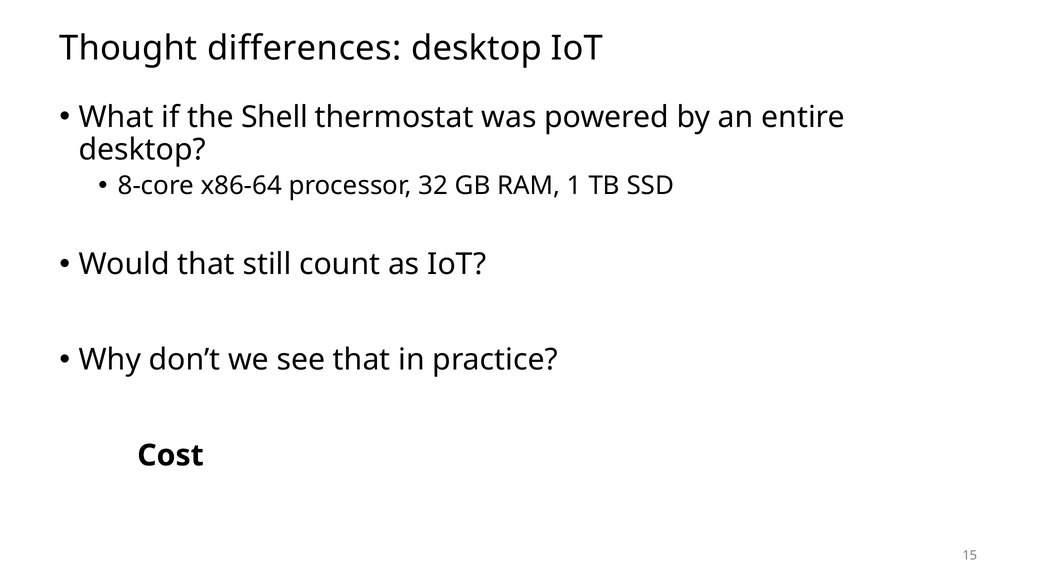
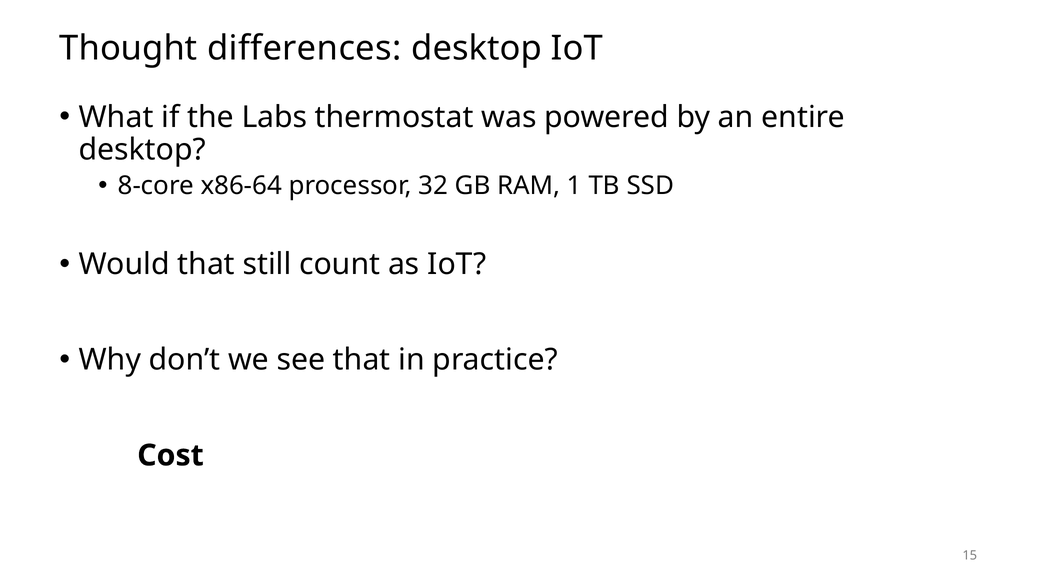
Shell: Shell -> Labs
